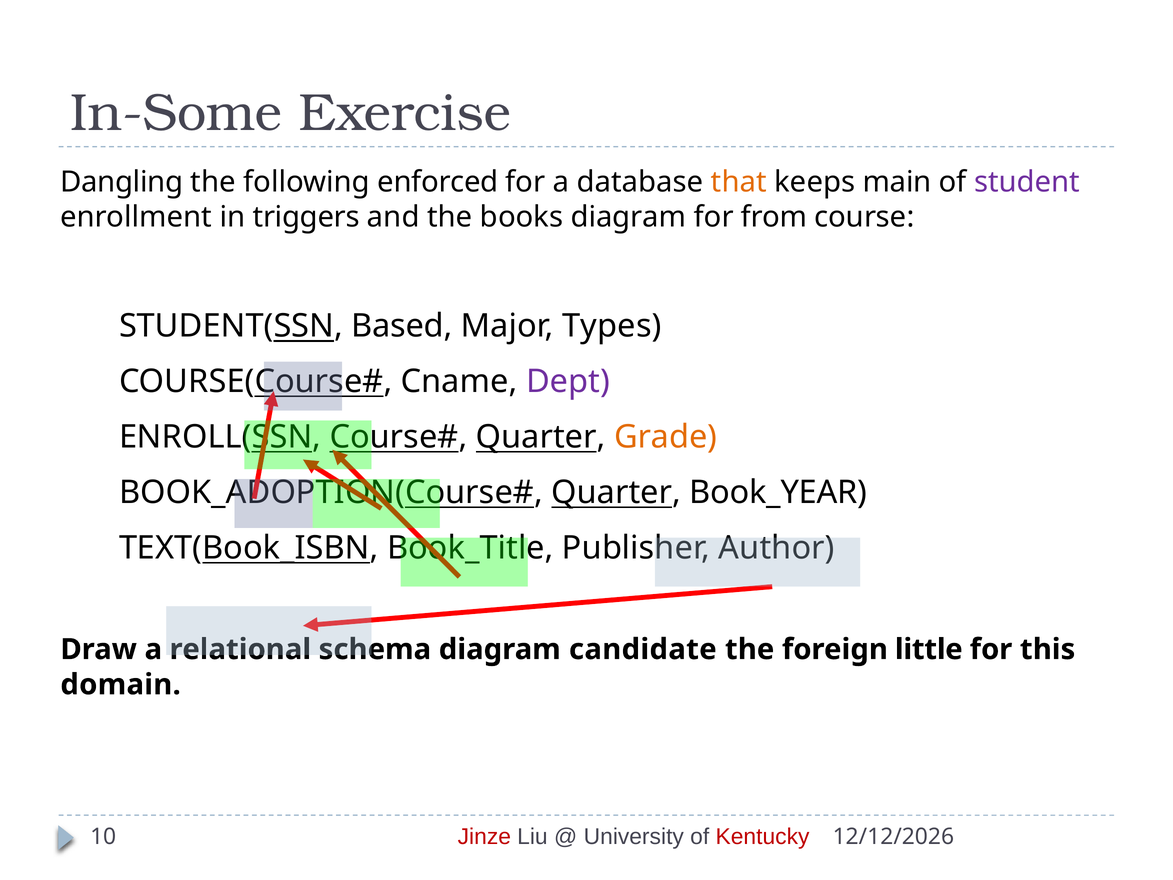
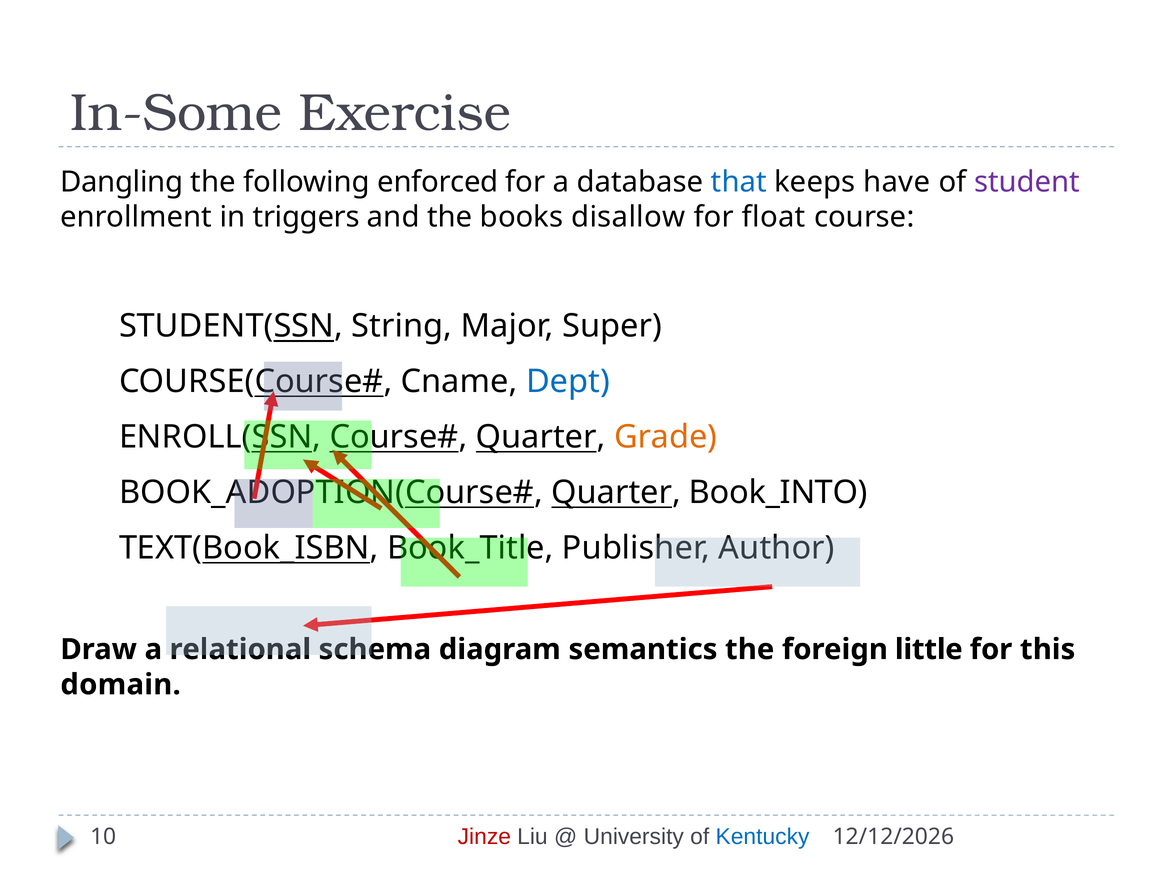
that colour: orange -> blue
main: main -> have
books diagram: diagram -> disallow
from: from -> float
Based: Based -> String
Types: Types -> Super
Dept colour: purple -> blue
Book_YEAR: Book_YEAR -> Book_INTO
candidate: candidate -> semantics
Kentucky colour: red -> blue
